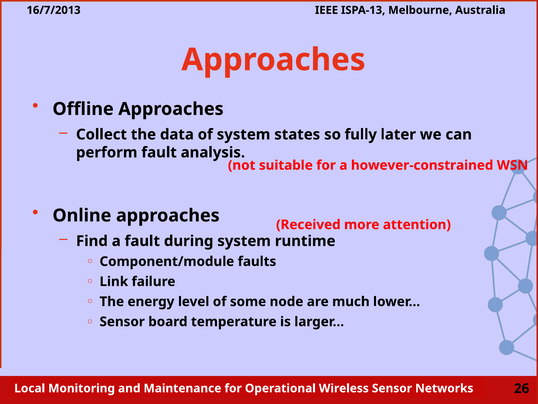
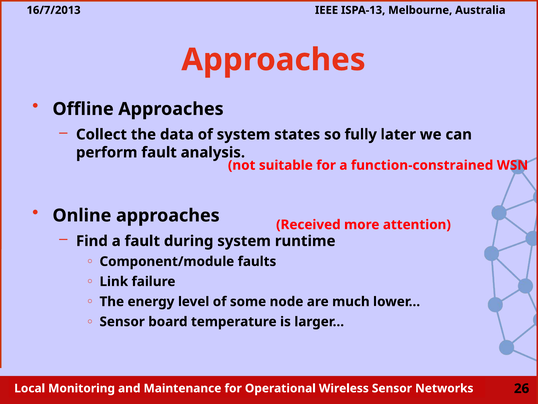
however-constrained: however-constrained -> function-constrained
